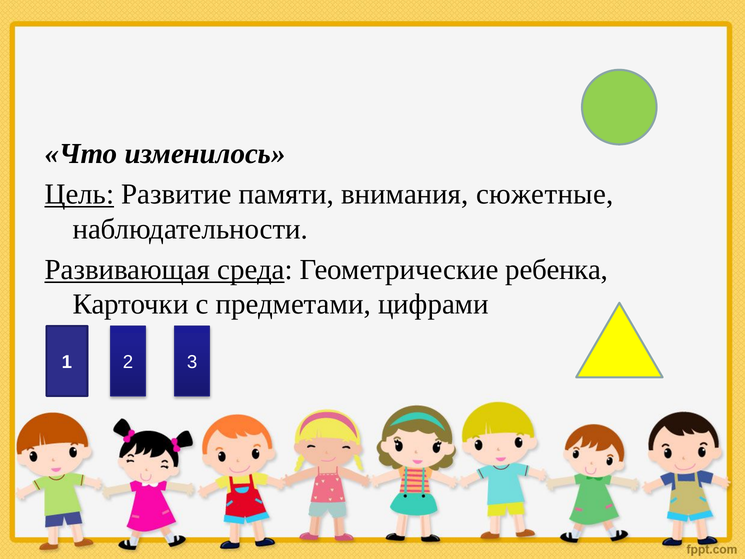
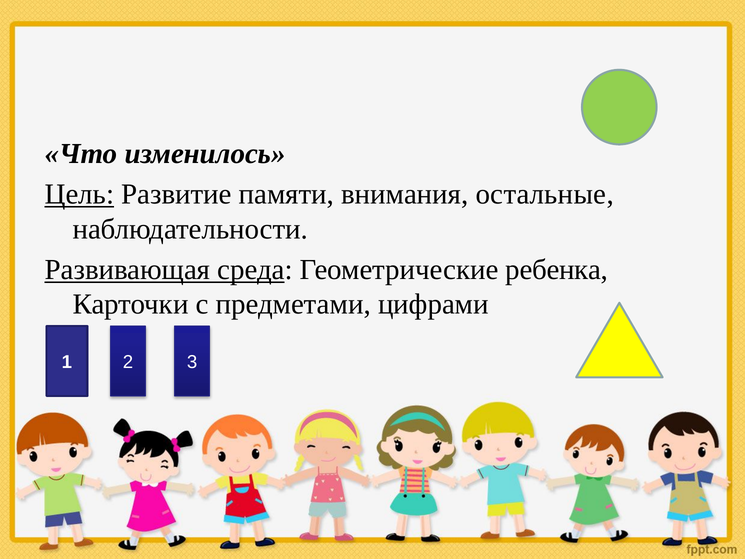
сюжетные: сюжетные -> остальные
